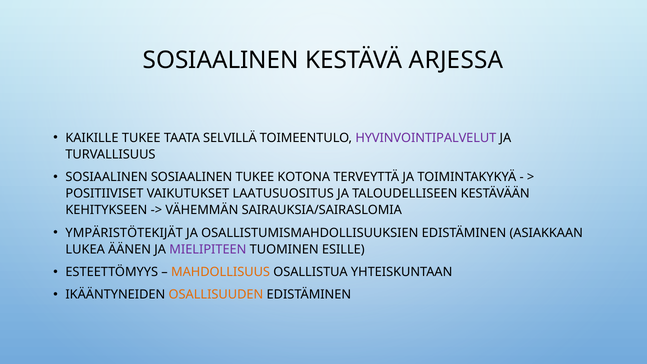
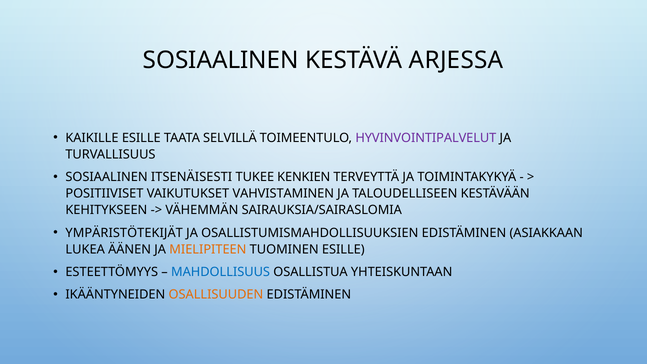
KAIKILLE TUKEE: TUKEE -> ESILLE
SOSIAALINEN SOSIAALINEN: SOSIAALINEN -> ITSENÄISESTI
KOTONA: KOTONA -> KENKIEN
LAATUSUOSITUS: LAATUSUOSITUS -> VAHVISTAMINEN
MIELIPITEEN colour: purple -> orange
MAHDOLLISUUS colour: orange -> blue
